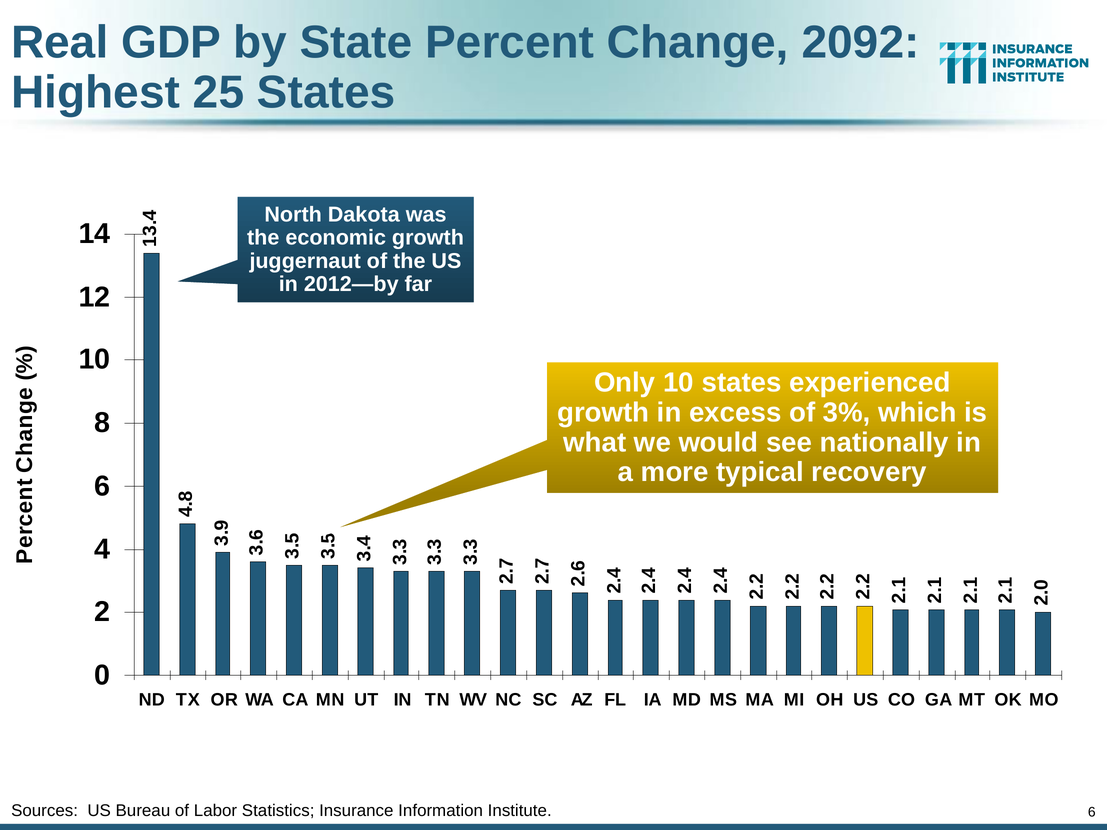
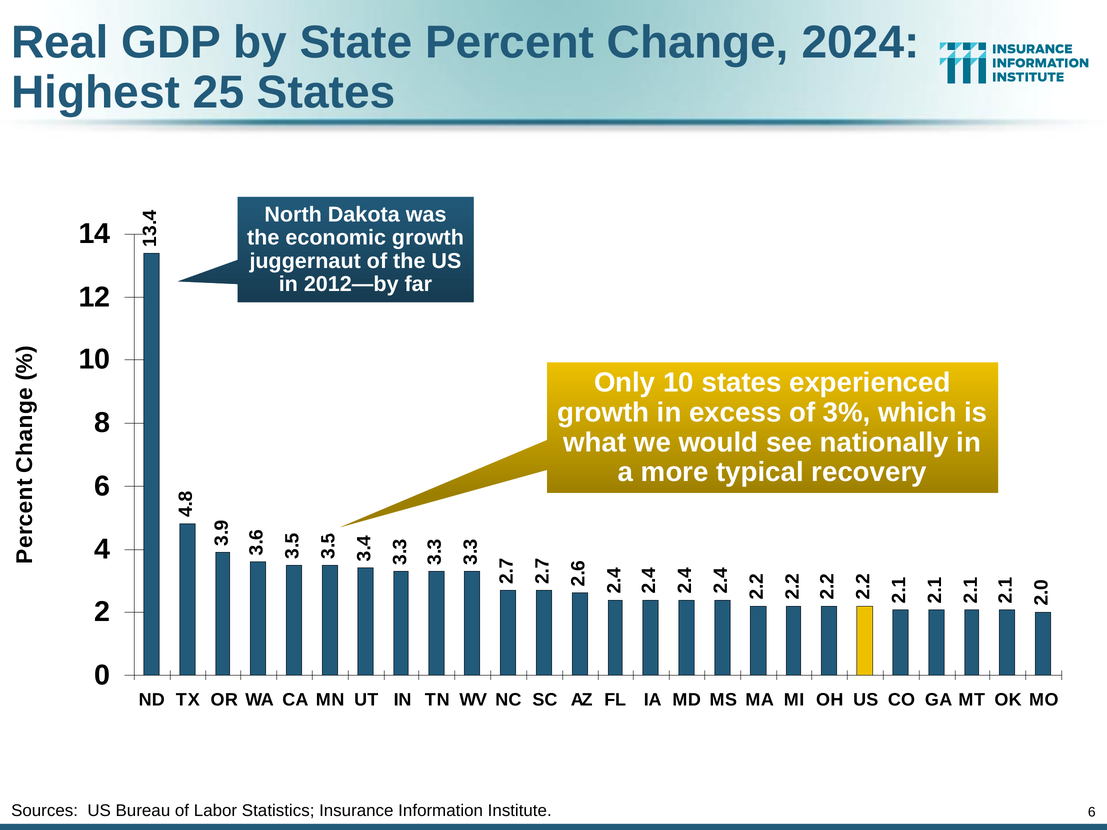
2092: 2092 -> 2024
